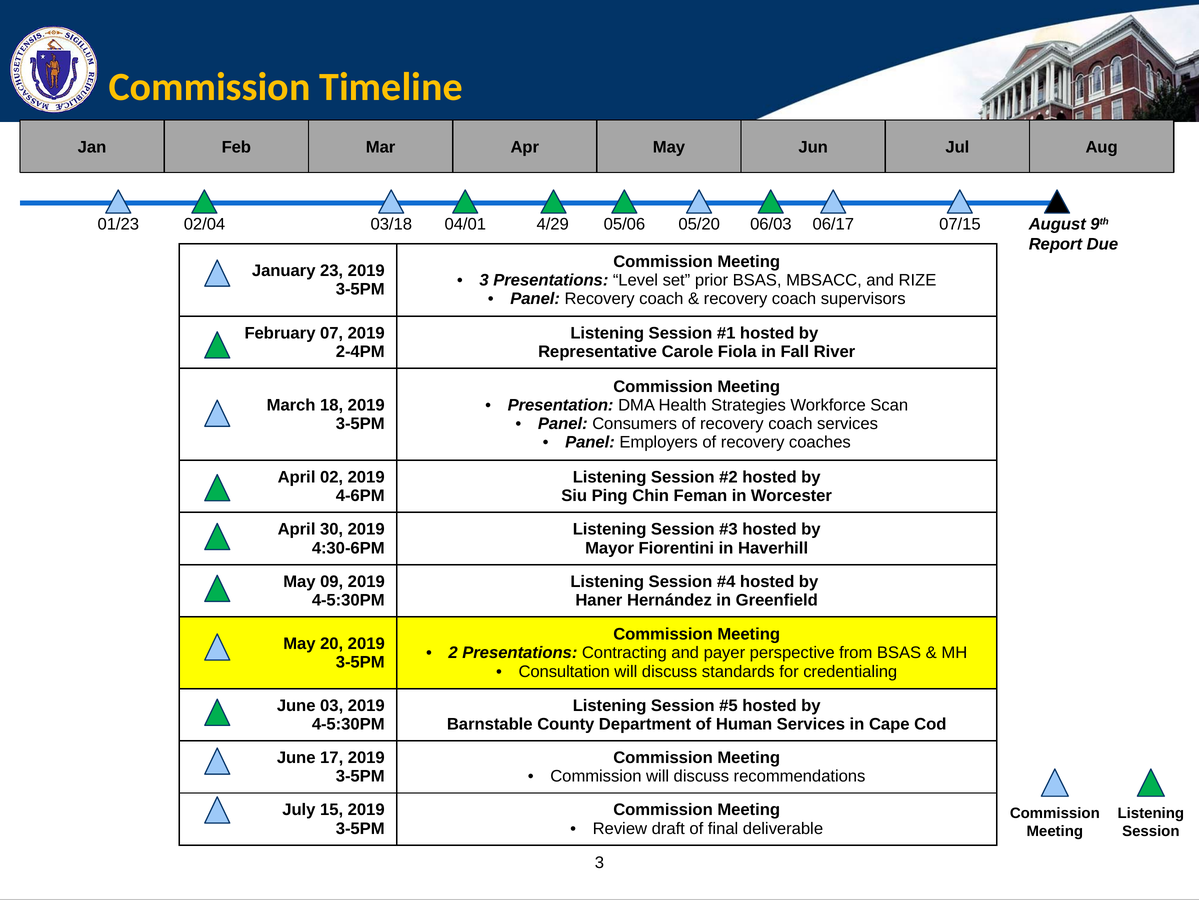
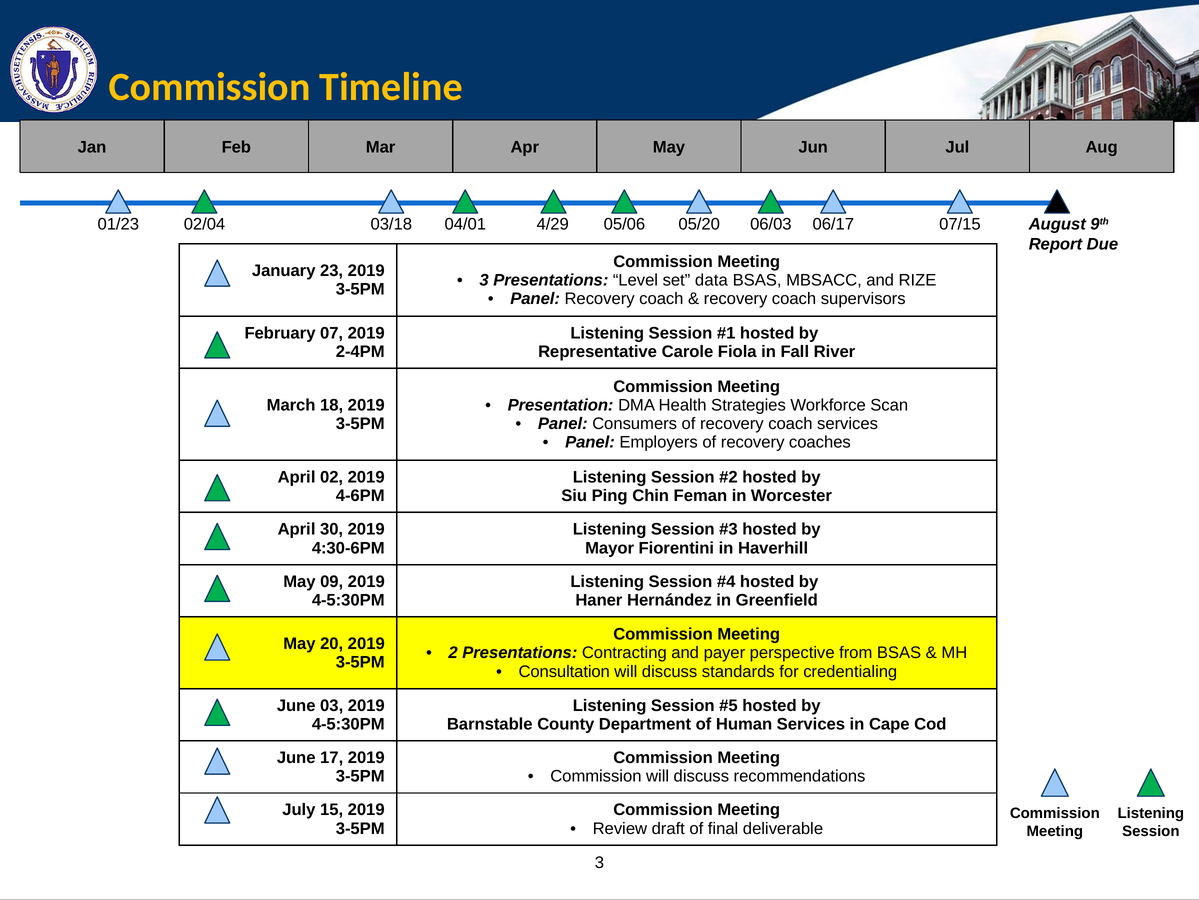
prior: prior -> data
